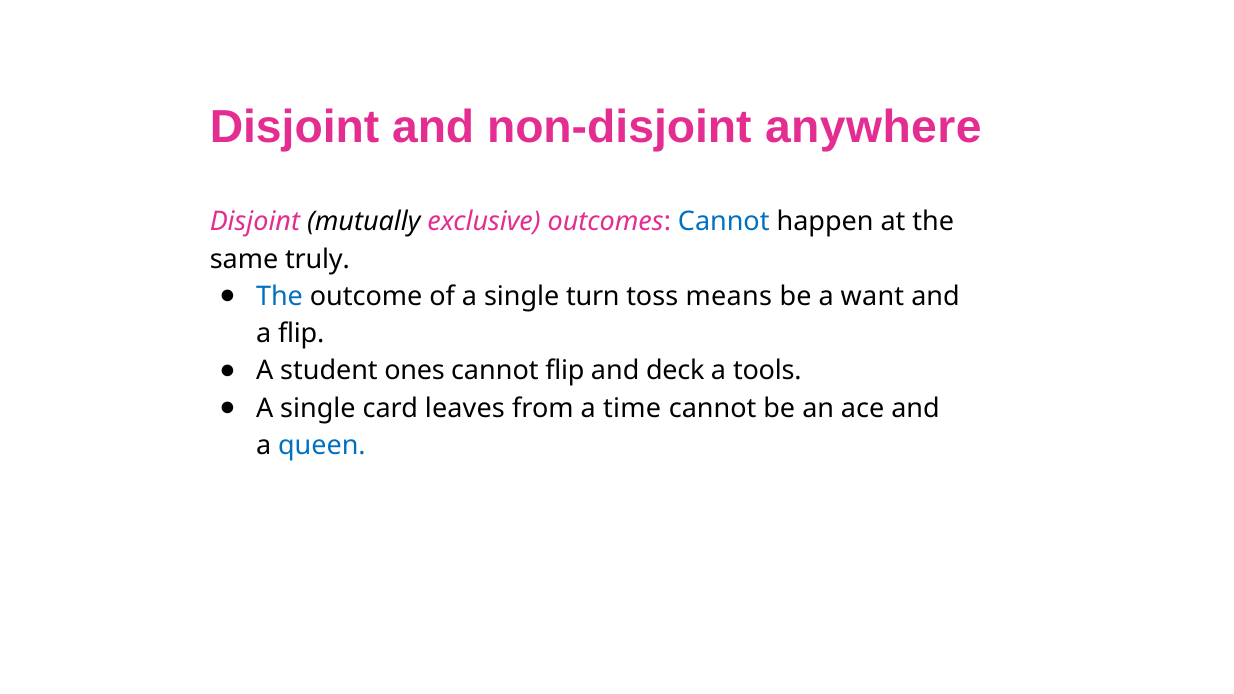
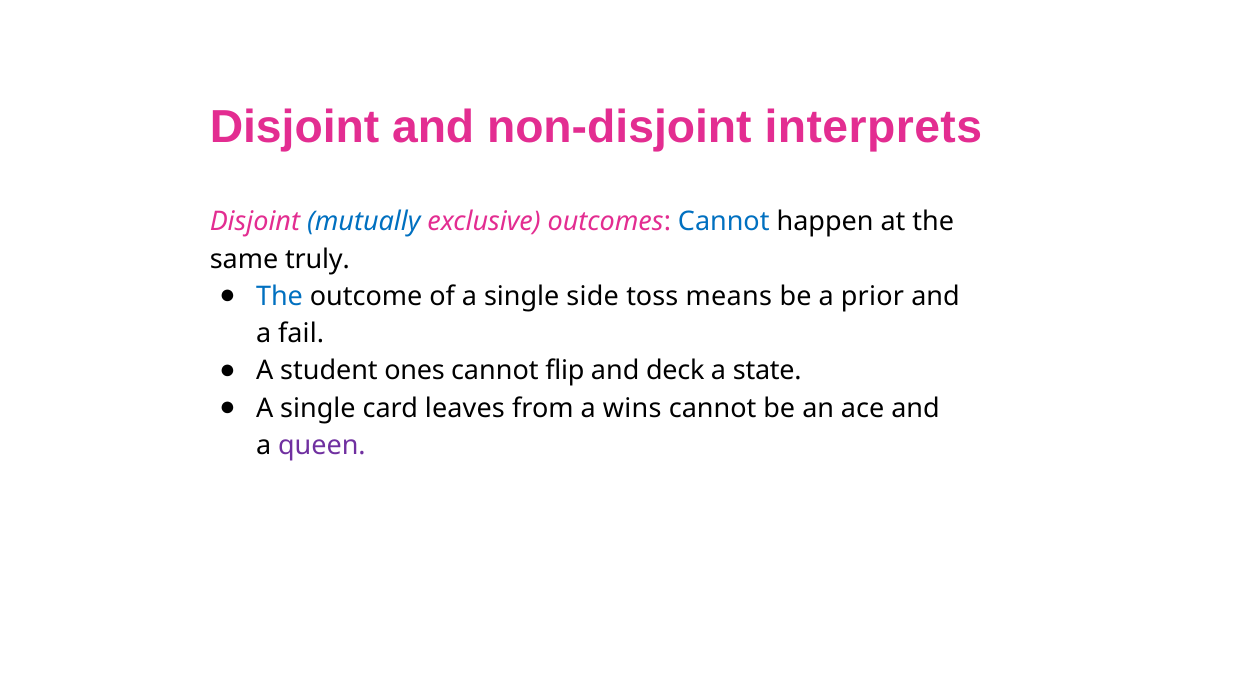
anywhere: anywhere -> interprets
mutually colour: black -> blue
turn: turn -> side
want: want -> prior
a flip: flip -> fail
tools: tools -> state
time: time -> wins
queen colour: blue -> purple
